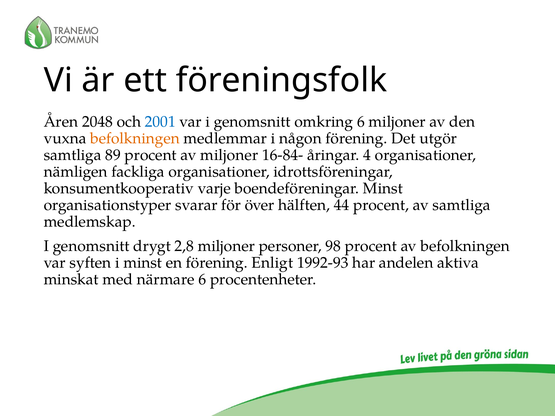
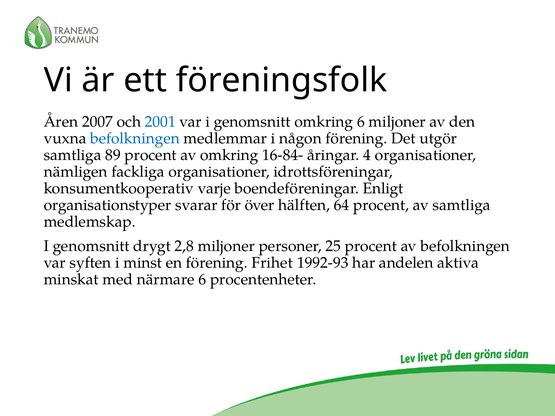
2048: 2048 -> 2007
befolkningen at (135, 139) colour: orange -> blue
av miljoner: miljoner -> omkring
boendeföreningar Minst: Minst -> Enligt
44: 44 -> 64
98: 98 -> 25
Enligt: Enligt -> Frihet
